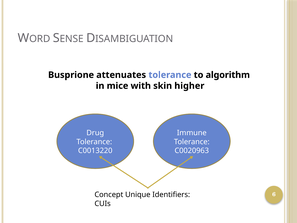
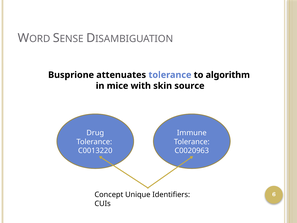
higher: higher -> source
